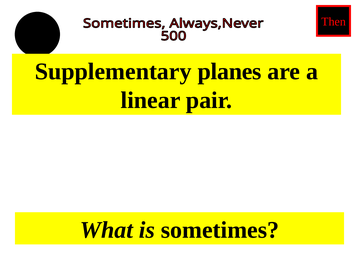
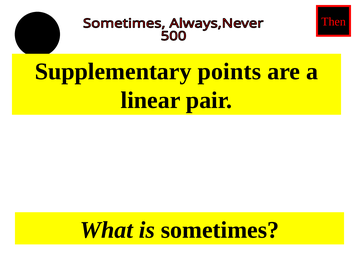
planes: planes -> points
